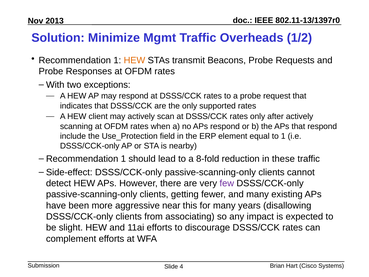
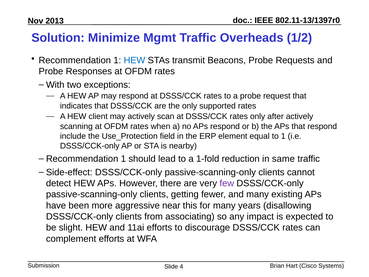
HEW at (134, 60) colour: orange -> blue
8-fold: 8-fold -> 1-fold
these: these -> same
